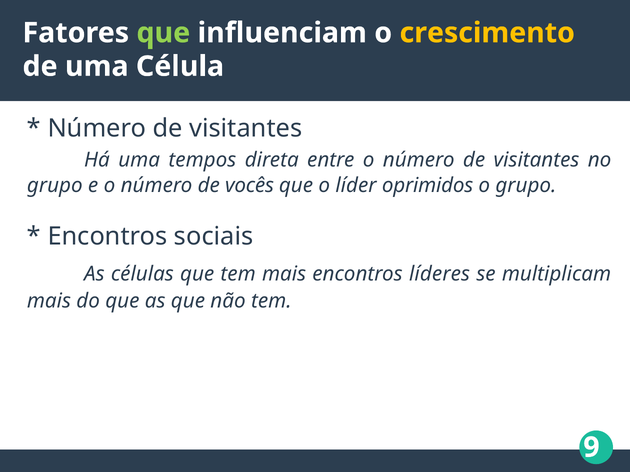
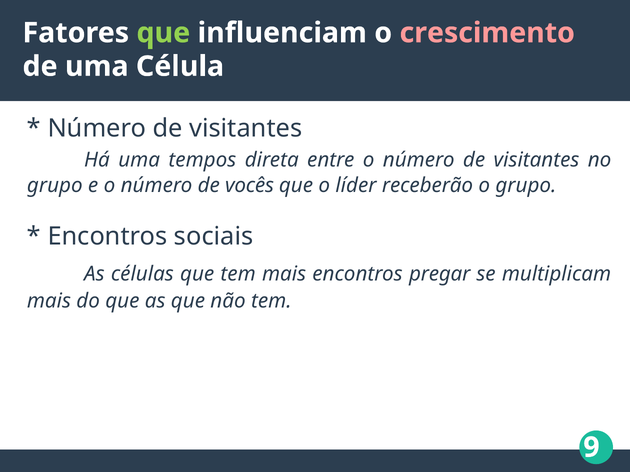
crescimento colour: yellow -> pink
oprimidos: oprimidos -> receberão
líderes: líderes -> pregar
